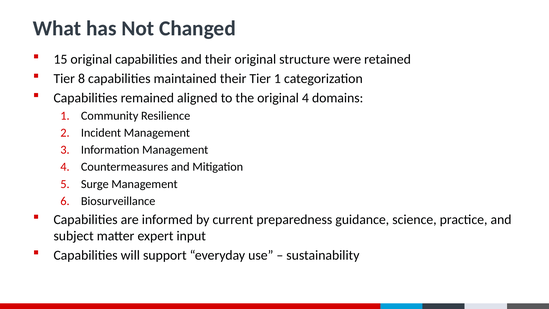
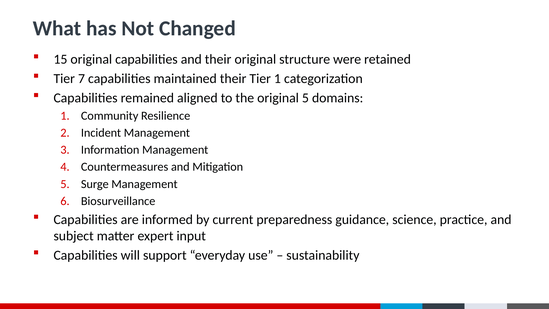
8: 8 -> 7
original 4: 4 -> 5
